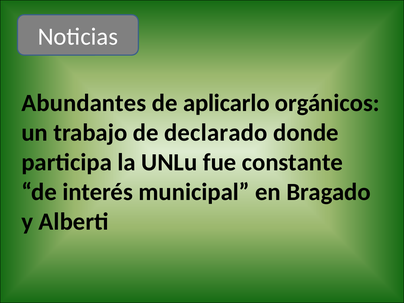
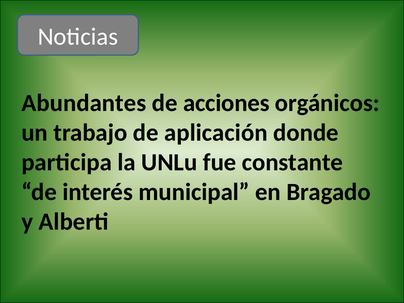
aplicarlo: aplicarlo -> acciones
declarado: declarado -> aplicación
